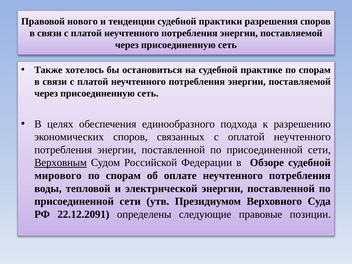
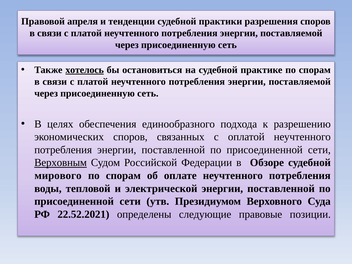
нового: нового -> апреля
хотелось underline: none -> present
22.12.2091: 22.12.2091 -> 22.52.2021
